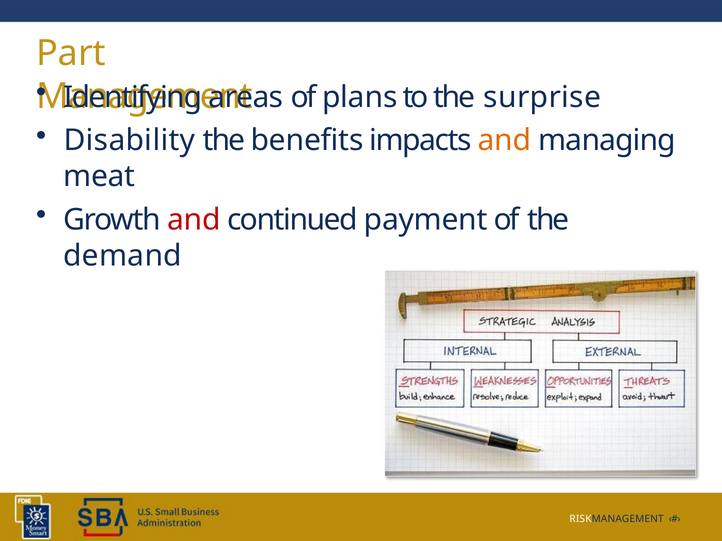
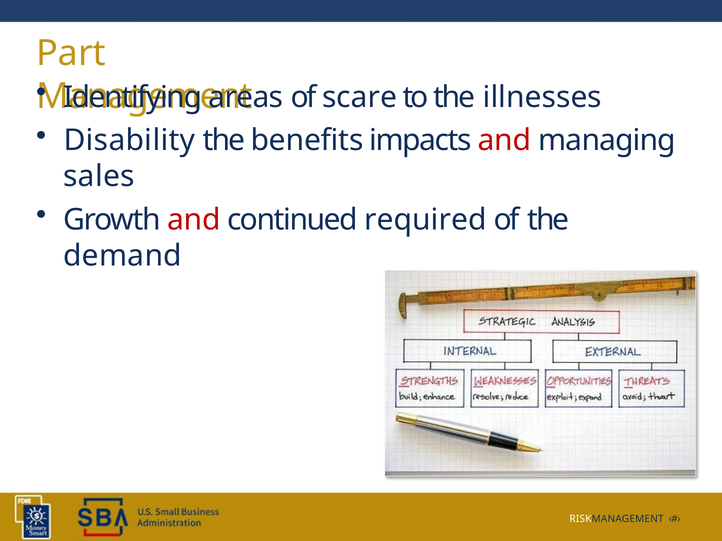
plans: plans -> scare
surprise: surprise -> illnesses
and at (504, 141) colour: orange -> red
meat: meat -> sales
payment: payment -> required
